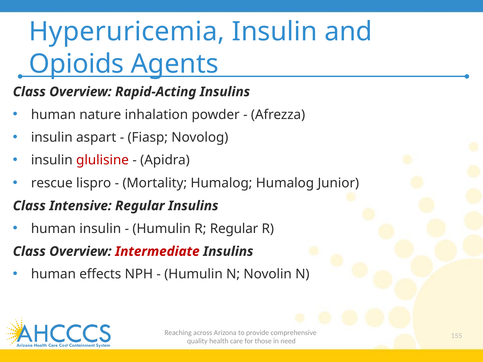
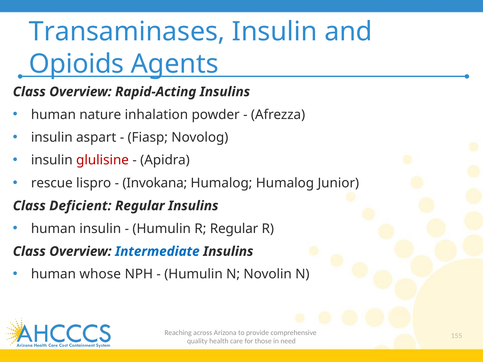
Hyperuricemia: Hyperuricemia -> Transaminases
Mortality: Mortality -> Invokana
Intensive: Intensive -> Deficient
Intermediate colour: red -> blue
effects: effects -> whose
